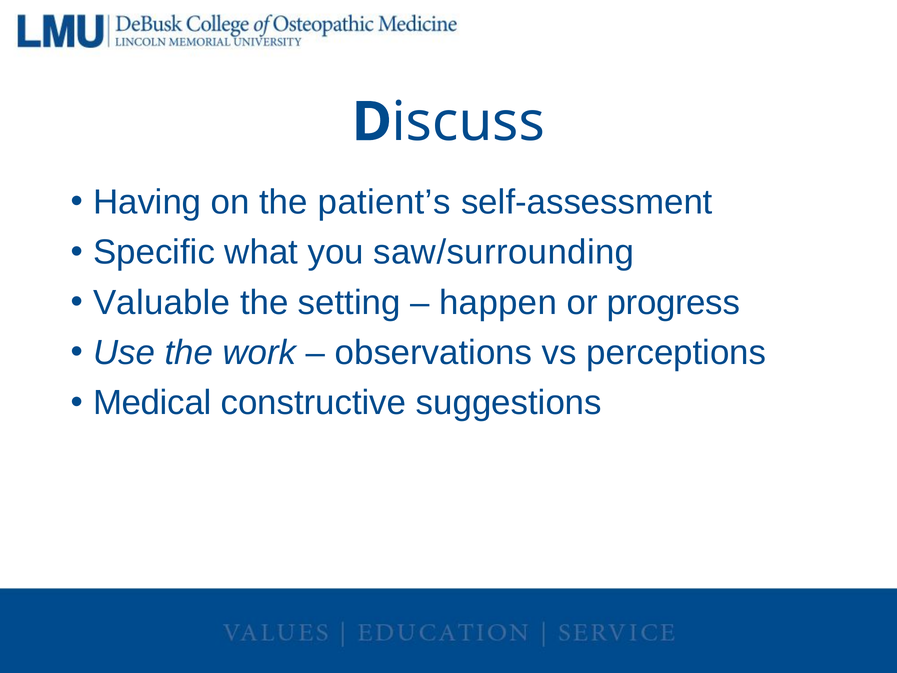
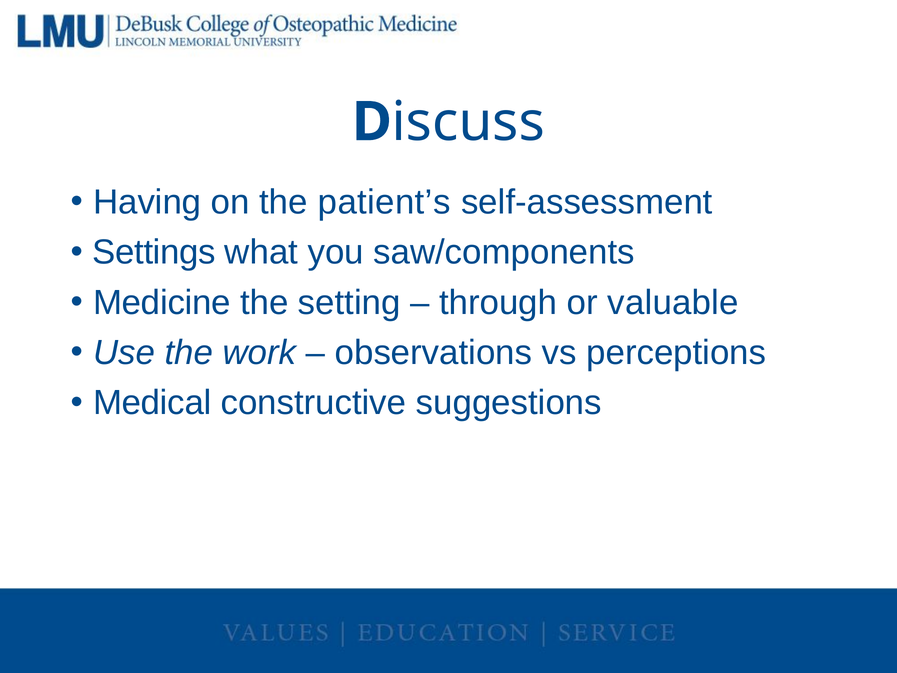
Specific: Specific -> Settings
saw/surrounding: saw/surrounding -> saw/components
Valuable: Valuable -> Medicine
happen: happen -> through
progress: progress -> valuable
